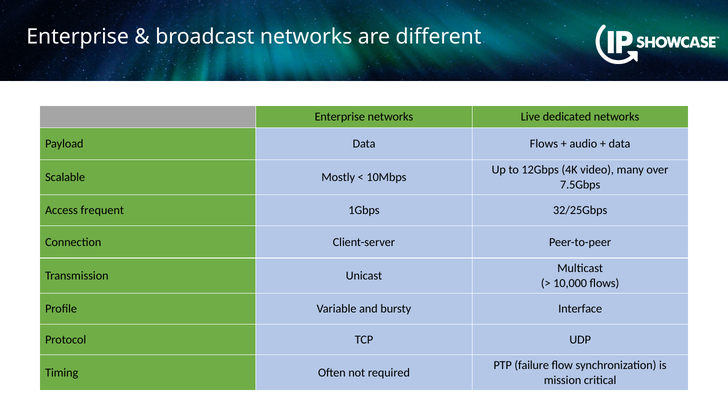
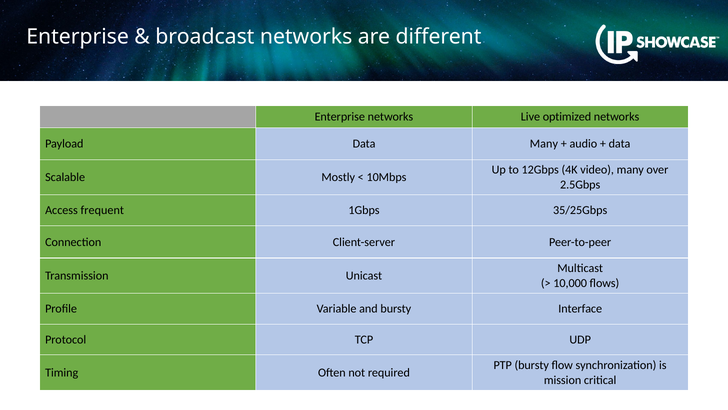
dedicated: dedicated -> optimized
Data Flows: Flows -> Many
7.5Gbps: 7.5Gbps -> 2.5Gbps
32/25Gbps: 32/25Gbps -> 35/25Gbps
PTP failure: failure -> bursty
